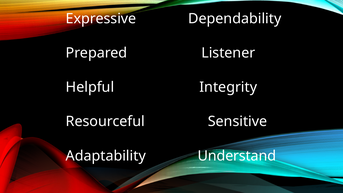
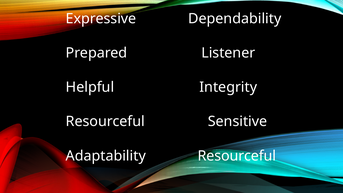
Adaptability Understand: Understand -> Resourceful
